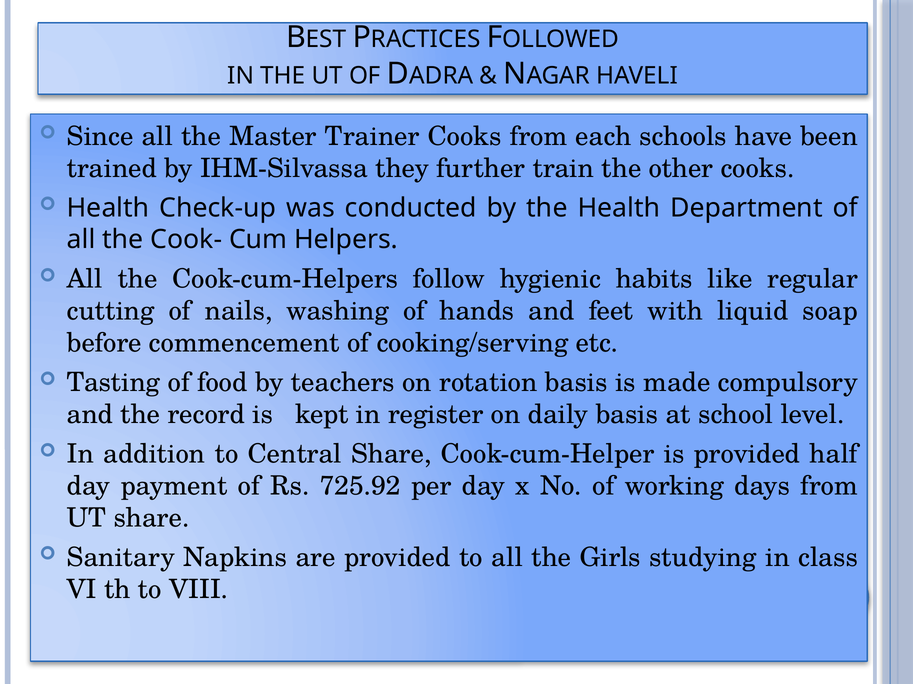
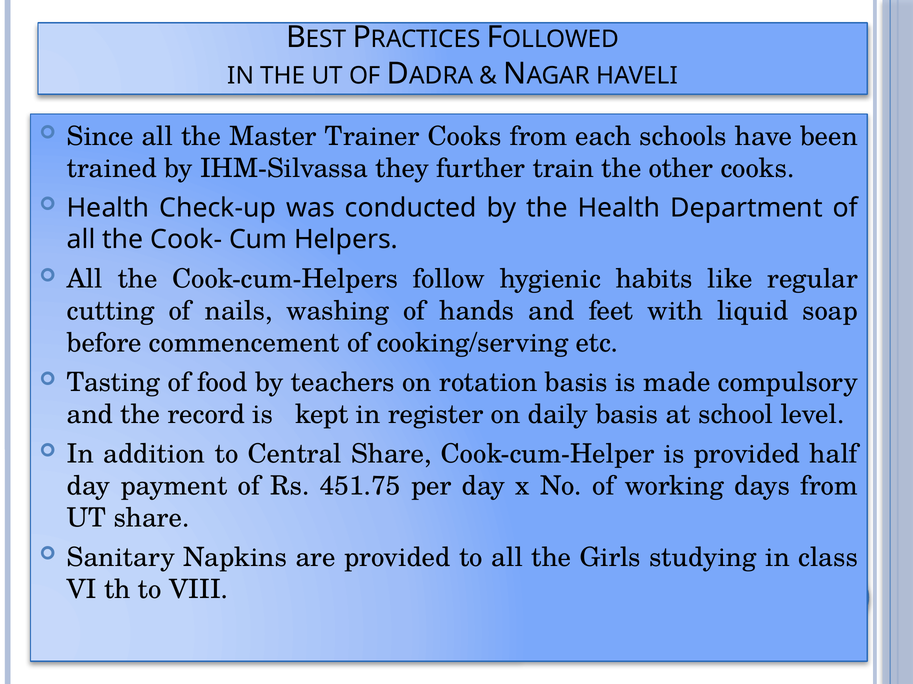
725.92: 725.92 -> 451.75
